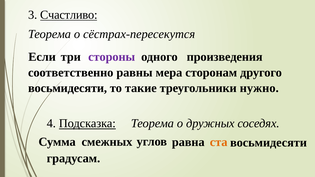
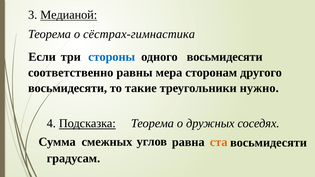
Счастливо: Счастливо -> Медианой
сёстрах-пересекутся: сёстрах-пересекутся -> сёстрах-гимнастика
стороны colour: purple -> blue
одного произведения: произведения -> восьмидесяти
